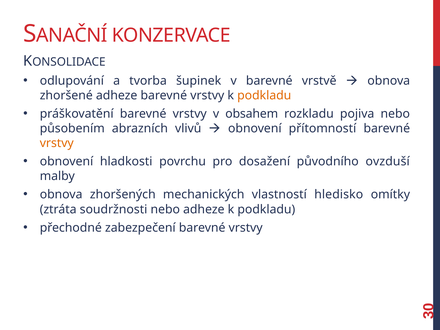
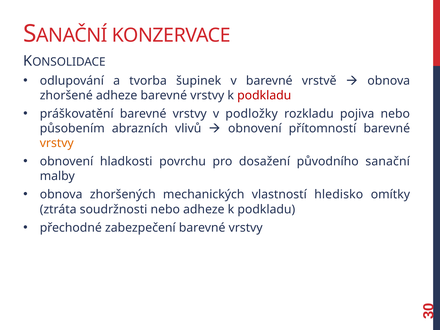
podkladu at (264, 95) colour: orange -> red
obsahem: obsahem -> podložky
ovzduší: ovzduší -> sanační
